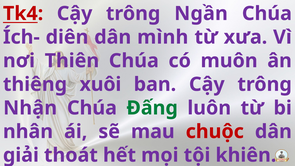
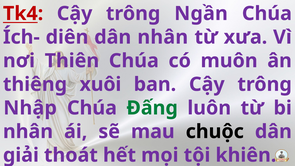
dân mình: mình -> nhân
Nhận: Nhận -> Nhập
chuộc colour: red -> black
